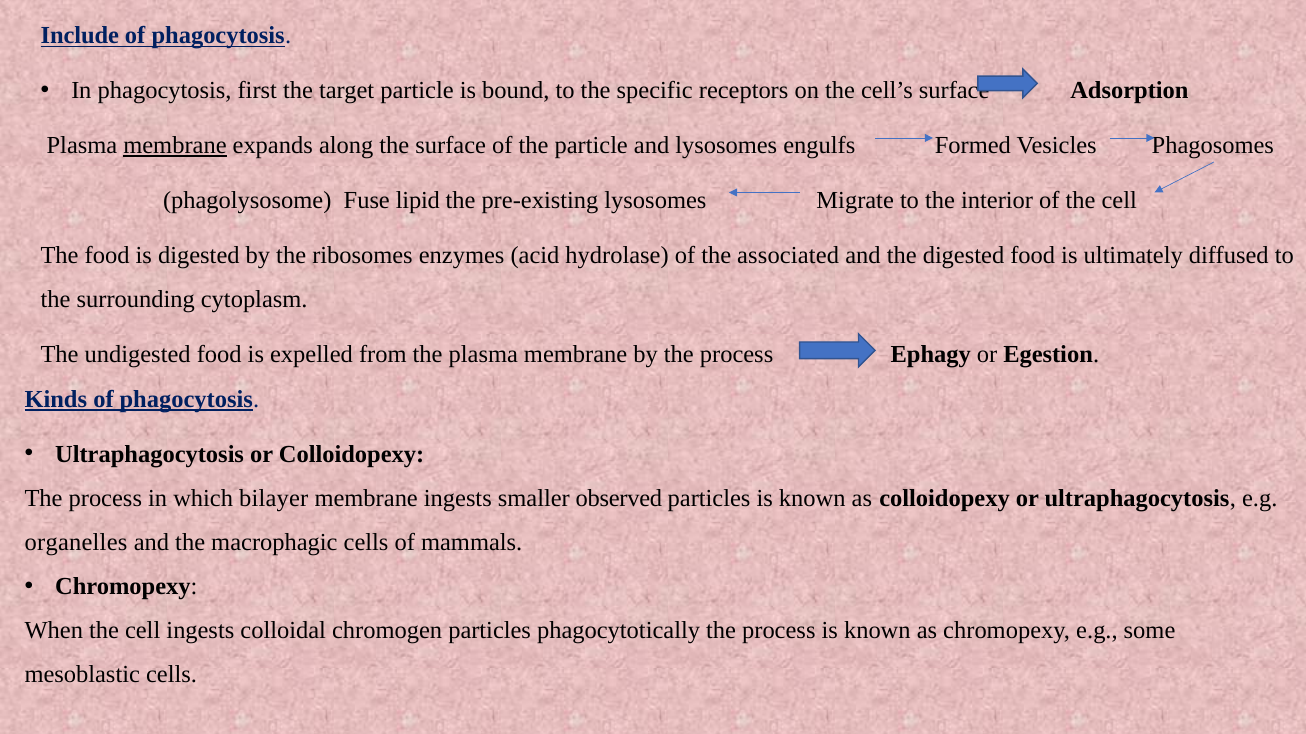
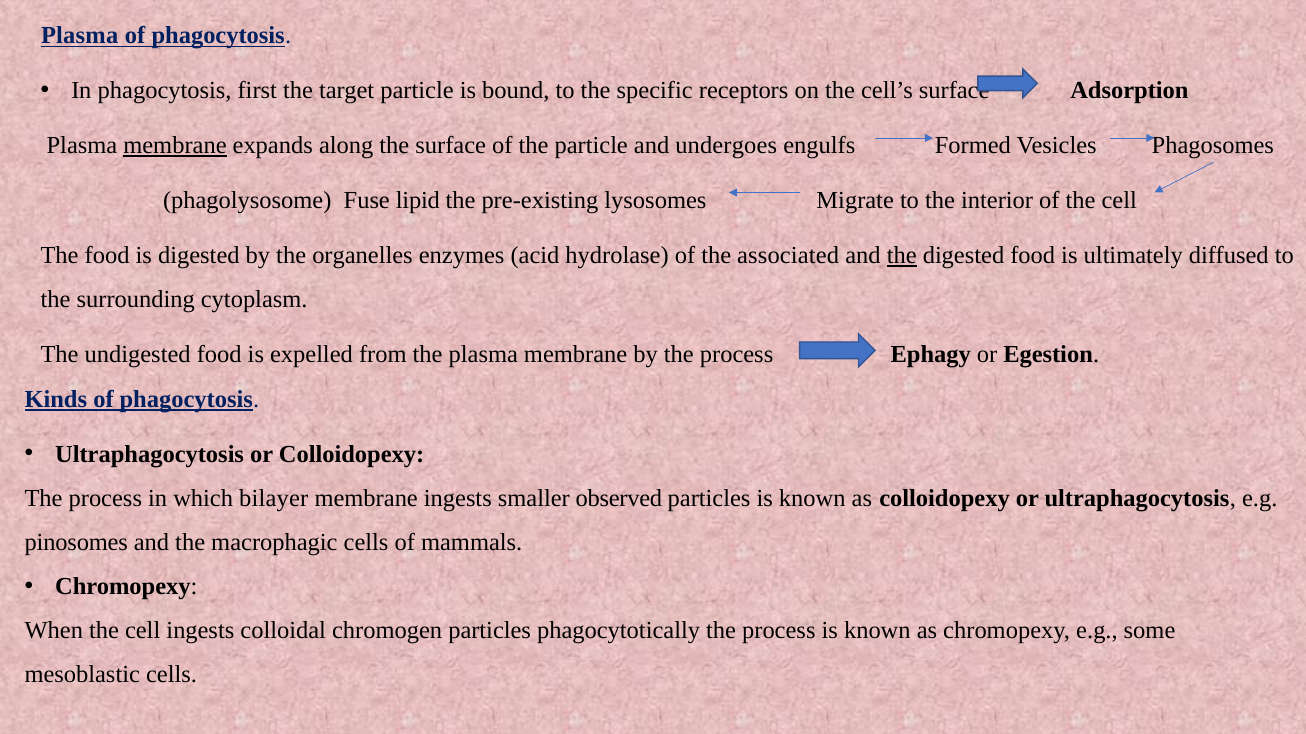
Include at (80, 36): Include -> Plasma
and lysosomes: lysosomes -> undergoes
ribosomes: ribosomes -> organelles
the at (902, 256) underline: none -> present
organelles: organelles -> pinosomes
